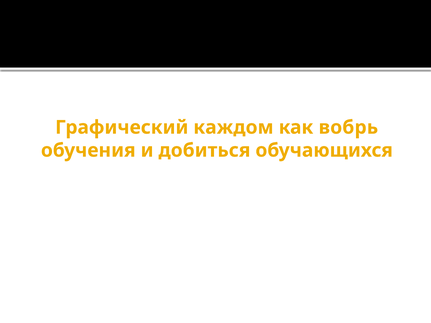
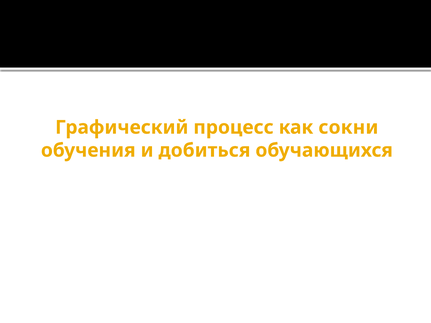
каждом: каждом -> процесс
вобрь: вобрь -> сокни
